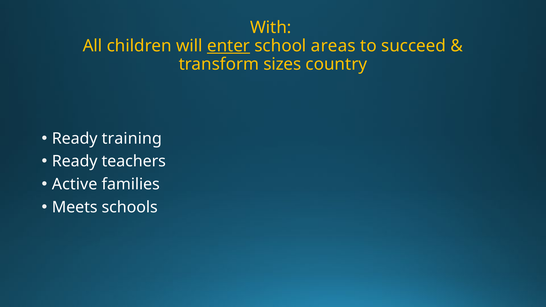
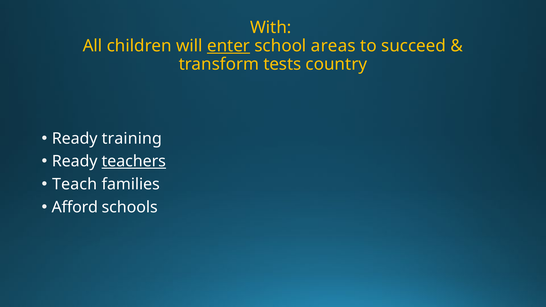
sizes: sizes -> tests
teachers underline: none -> present
Active: Active -> Teach
Meets: Meets -> Afford
